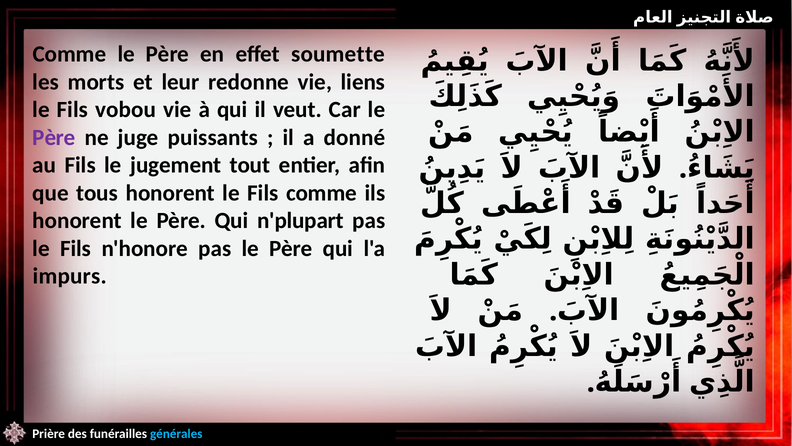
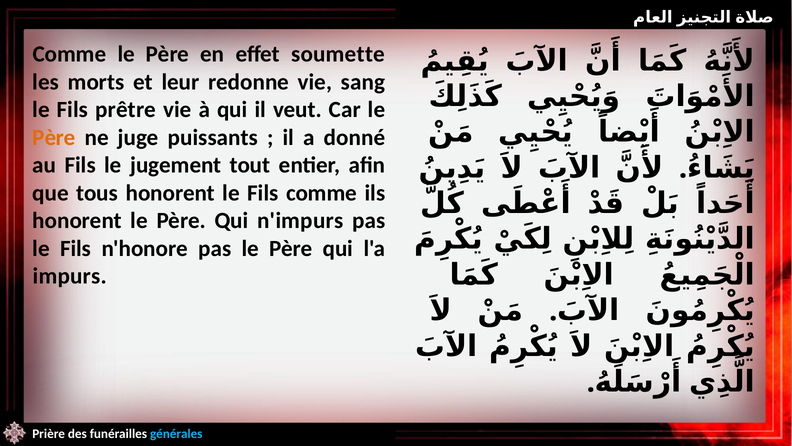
liens: liens -> sang
vobou: vobou -> prêtre
Père at (54, 137) colour: purple -> orange
n'plupart: n'plupart -> n'impurs
